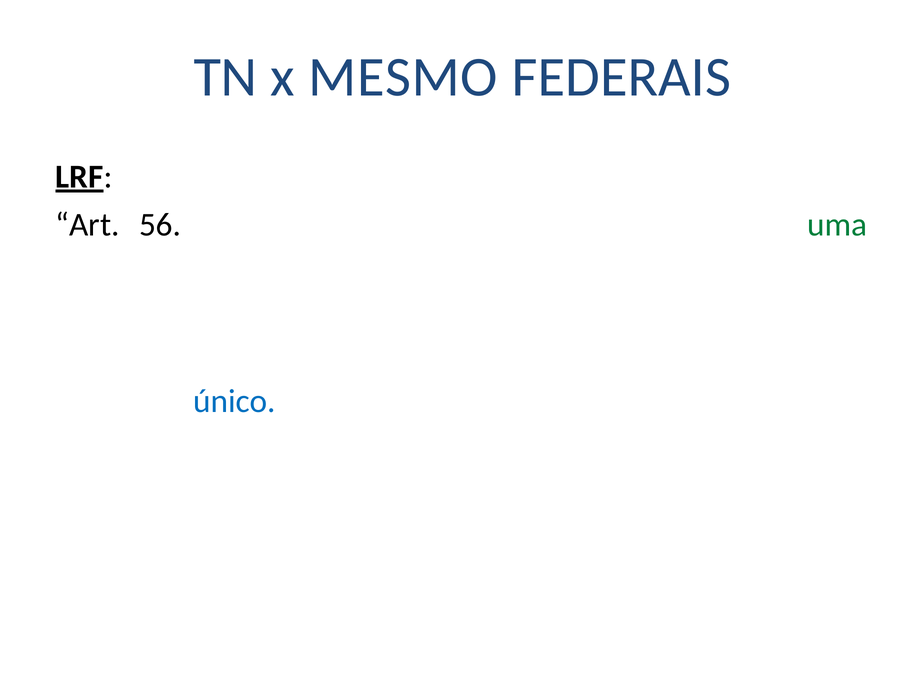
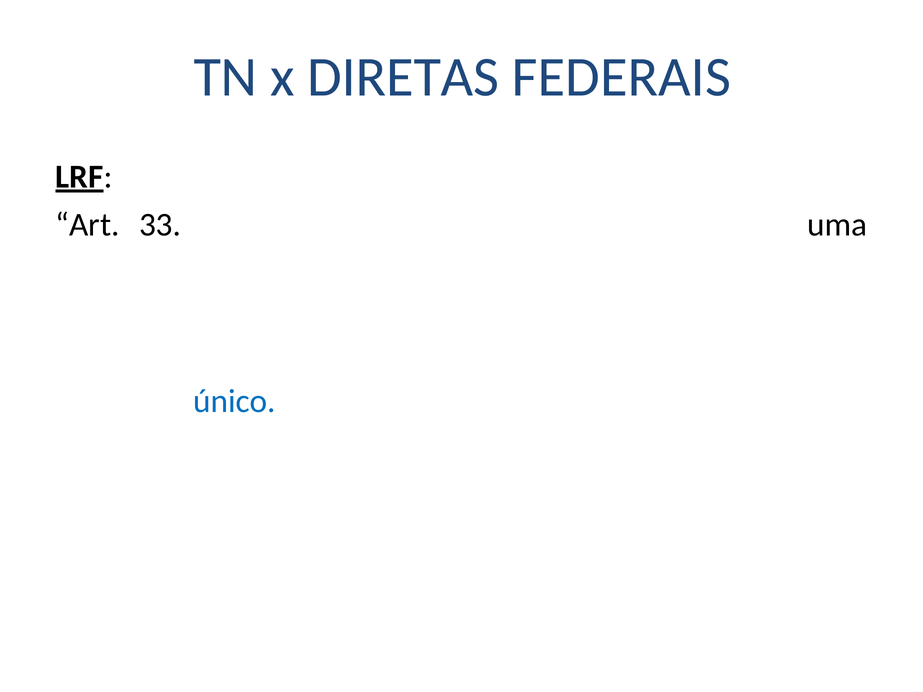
MESMO: MESMO -> DIRETAS
56: 56 -> 33
uma colour: green -> black
